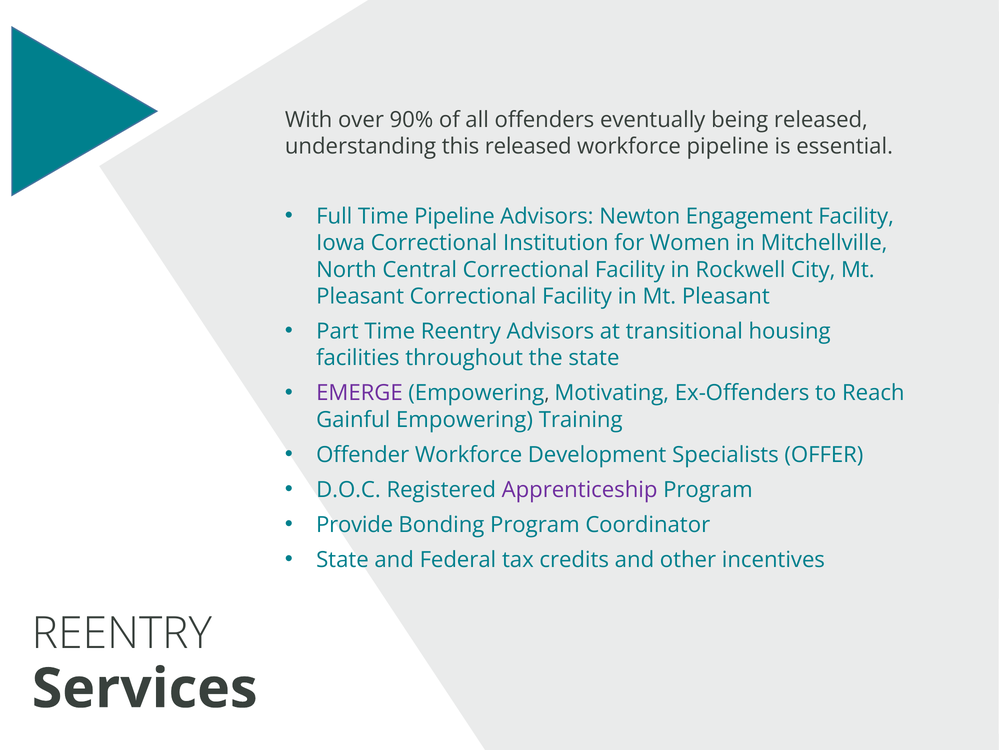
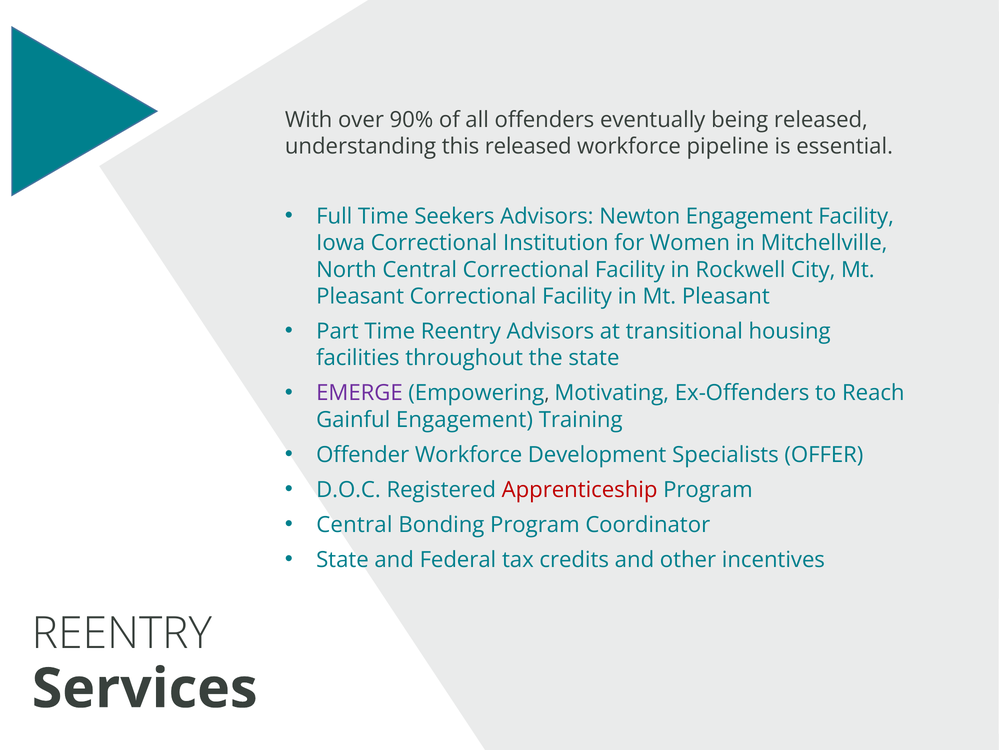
Time Pipeline: Pipeline -> Seekers
Gainful Empowering: Empowering -> Engagement
Apprenticeship colour: purple -> red
Provide at (355, 524): Provide -> Central
